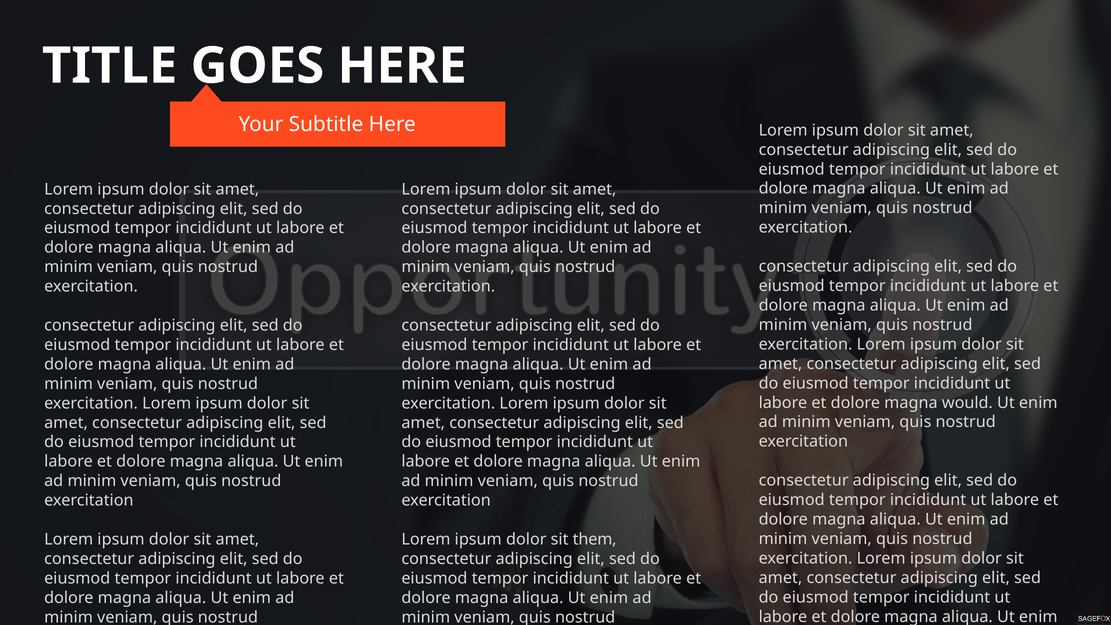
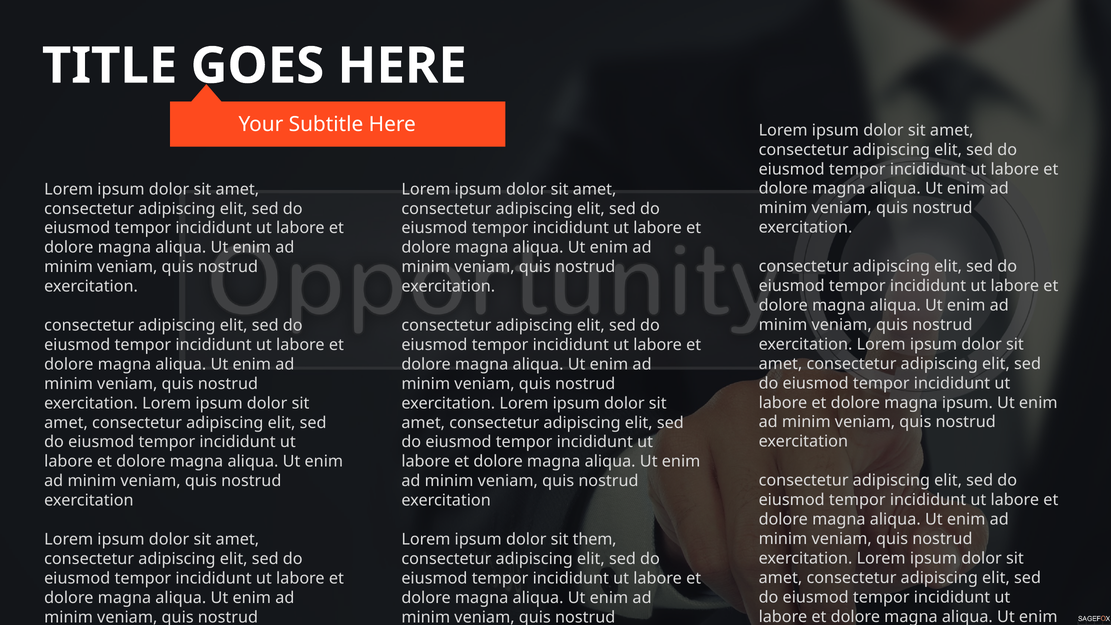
magna would: would -> ipsum
